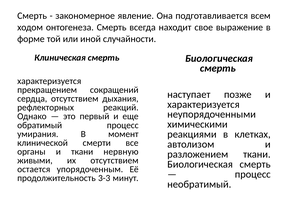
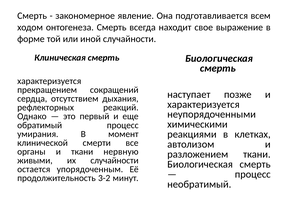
их отсутствием: отсутствием -> случайности
3-3: 3-3 -> 3-2
